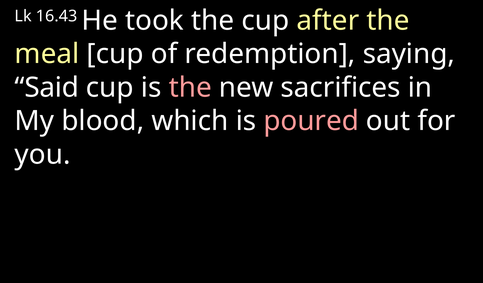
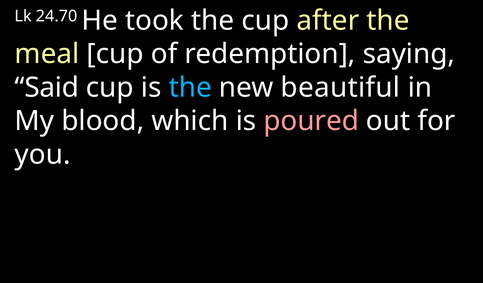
16.43: 16.43 -> 24.70
the at (190, 88) colour: pink -> light blue
sacrifices: sacrifices -> beautiful
